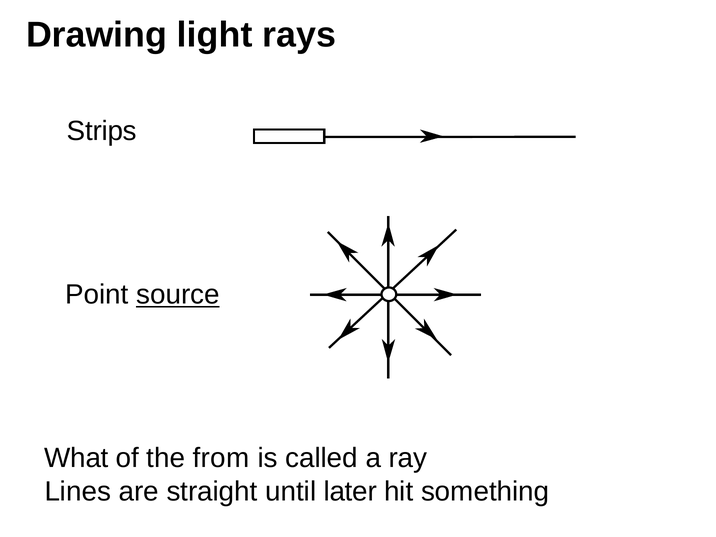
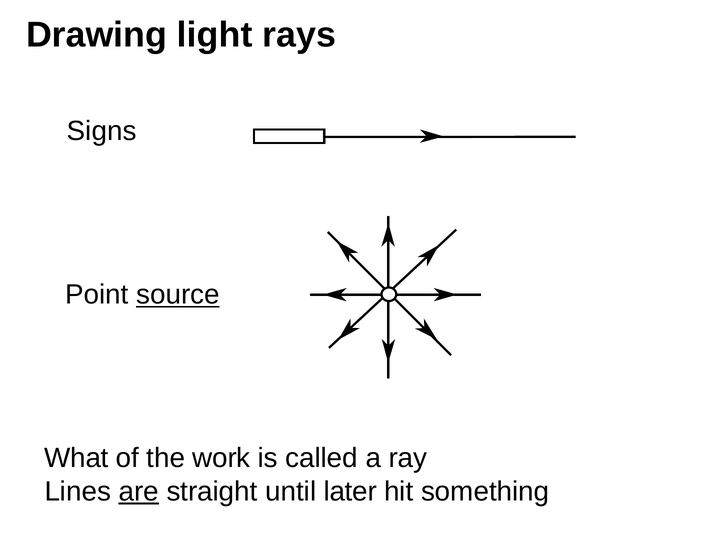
Strips: Strips -> Signs
from: from -> work
are underline: none -> present
